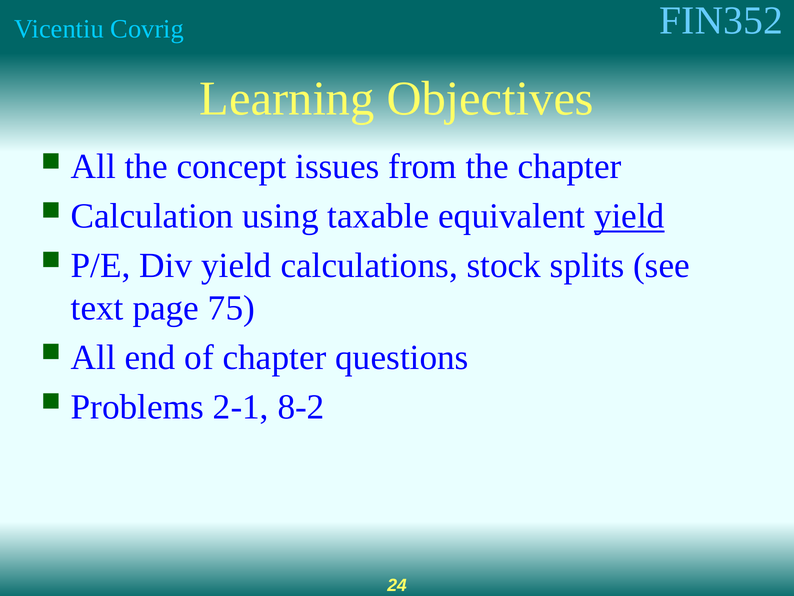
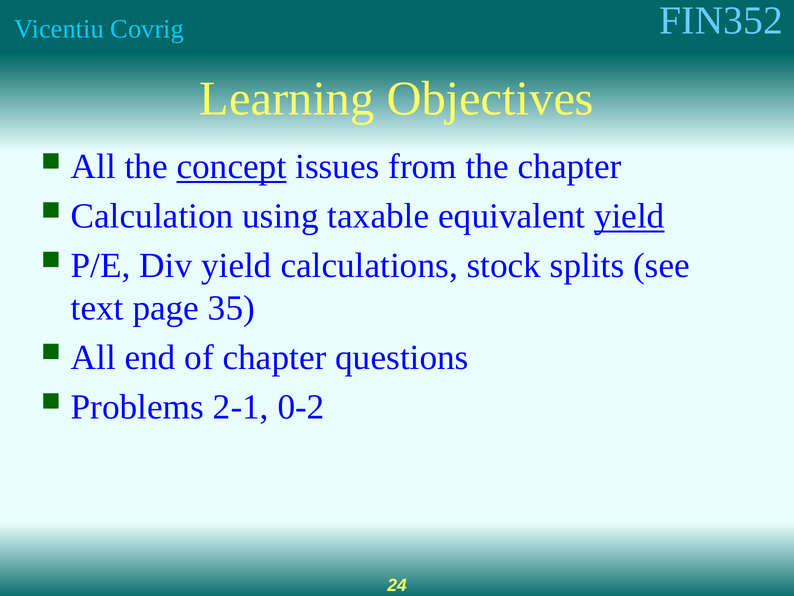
concept underline: none -> present
75: 75 -> 35
8-2: 8-2 -> 0-2
